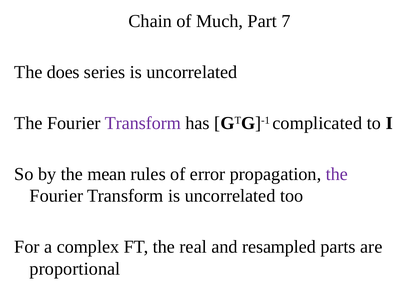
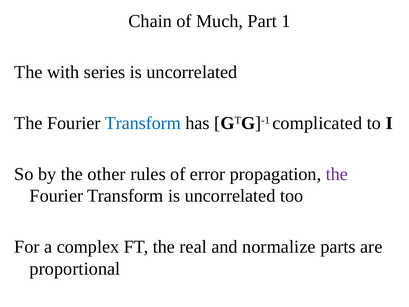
7: 7 -> 1
does: does -> with
Transform at (143, 123) colour: purple -> blue
mean: mean -> other
resampled: resampled -> normalize
